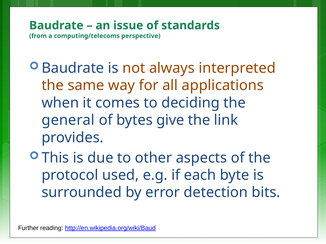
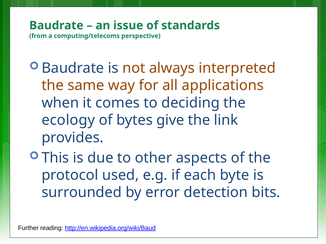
general: general -> ecology
